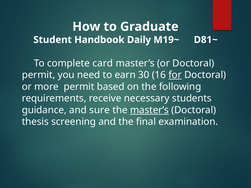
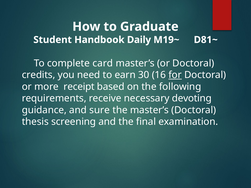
permit at (39, 75): permit -> credits
more permit: permit -> receipt
students: students -> devoting
master’s at (149, 110) underline: present -> none
